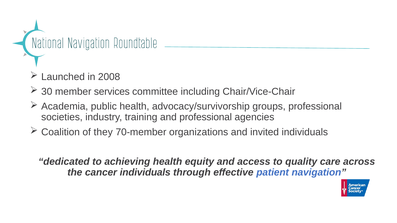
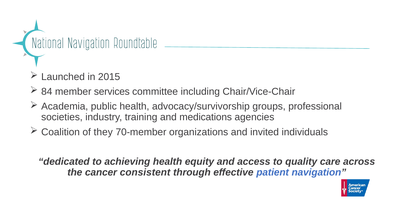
2008: 2008 -> 2015
30: 30 -> 84
and professional: professional -> medications
cancer individuals: individuals -> consistent
